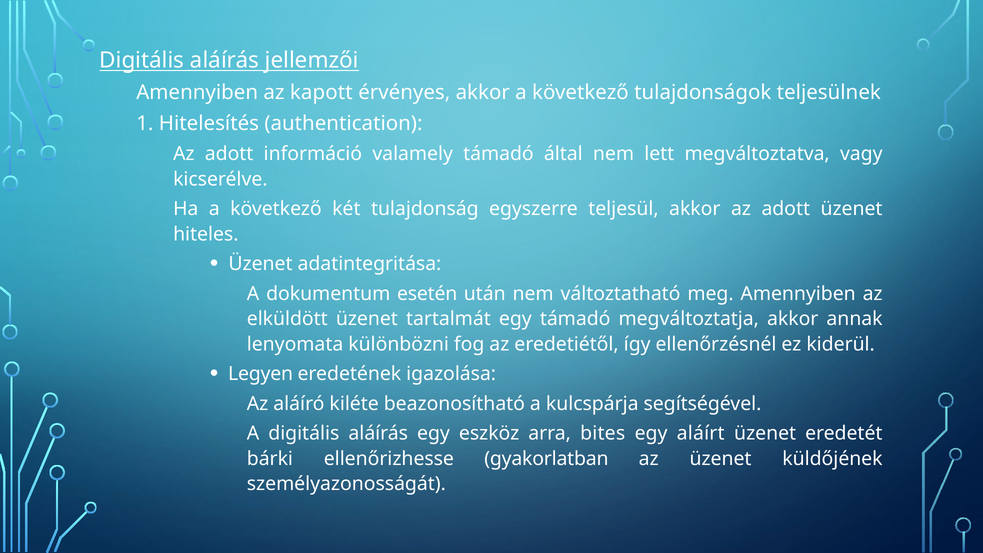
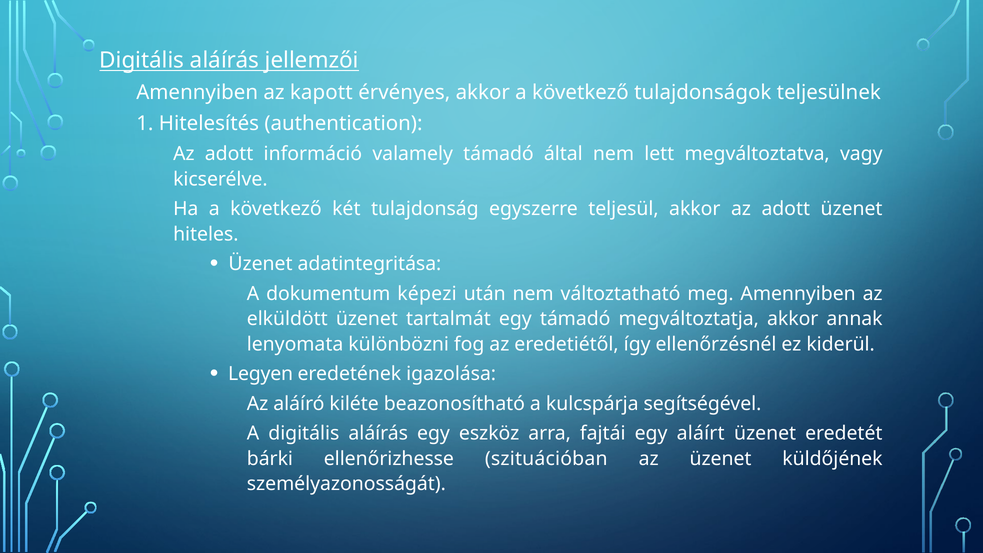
esetén: esetén -> képezi
bites: bites -> fajtái
gyakorlatban: gyakorlatban -> szituációban
